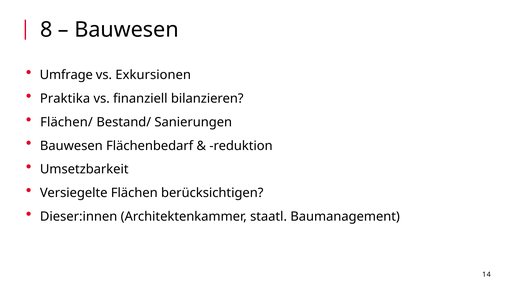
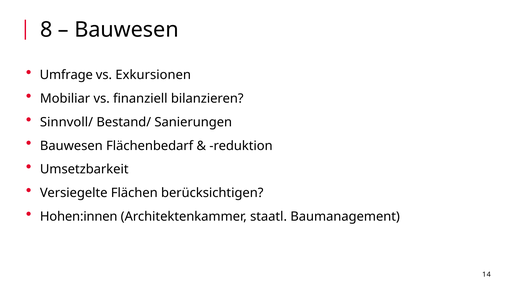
Praktika: Praktika -> Mobiliar
Flächen/: Flächen/ -> Sinnvoll/
Dieser:innen: Dieser:innen -> Hohen:innen
